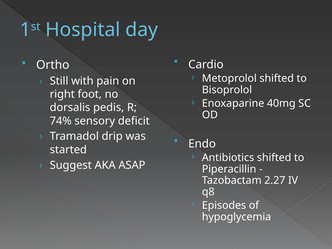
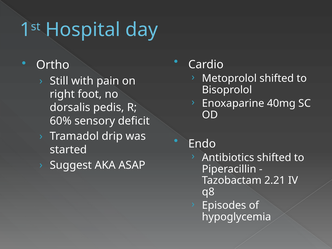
74%: 74% -> 60%
2.27: 2.27 -> 2.21
